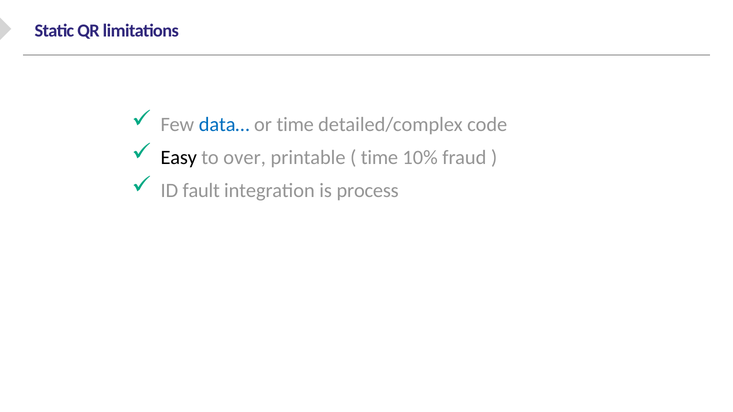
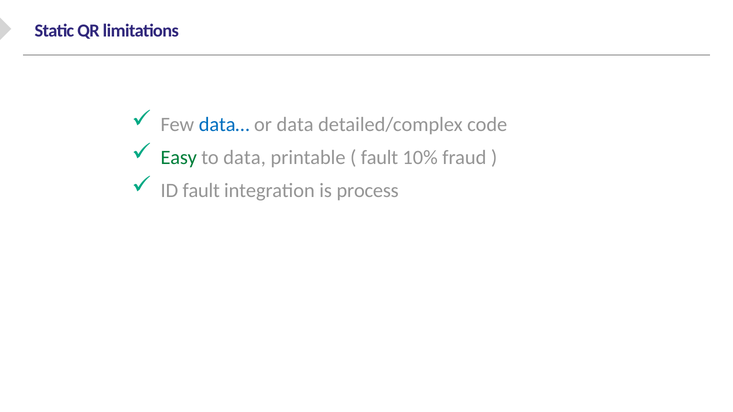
or time: time -> data
Easy colour: black -> green
to over: over -> data
time at (379, 157): time -> fault
